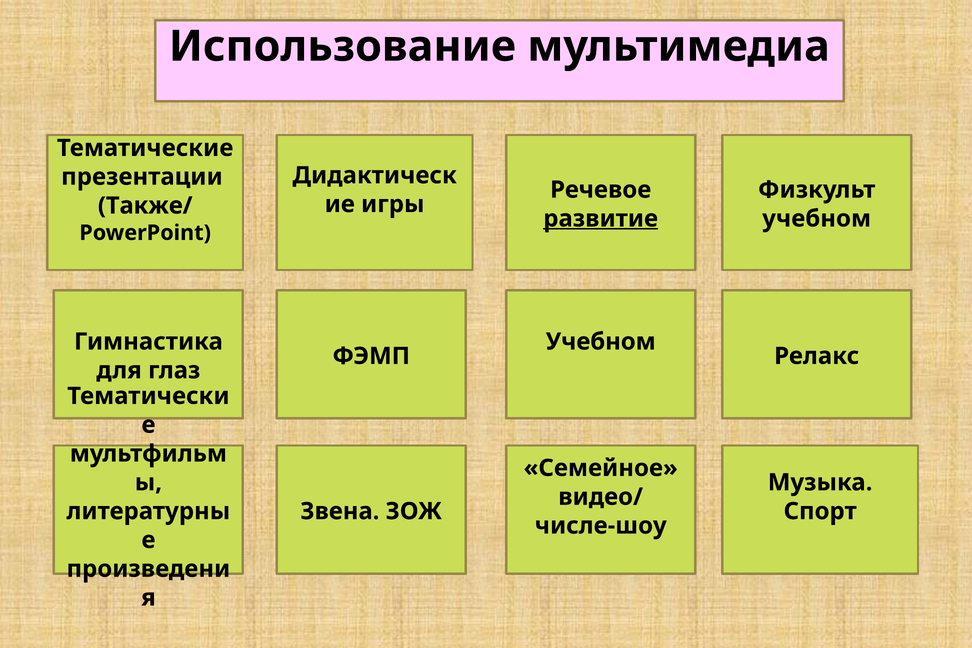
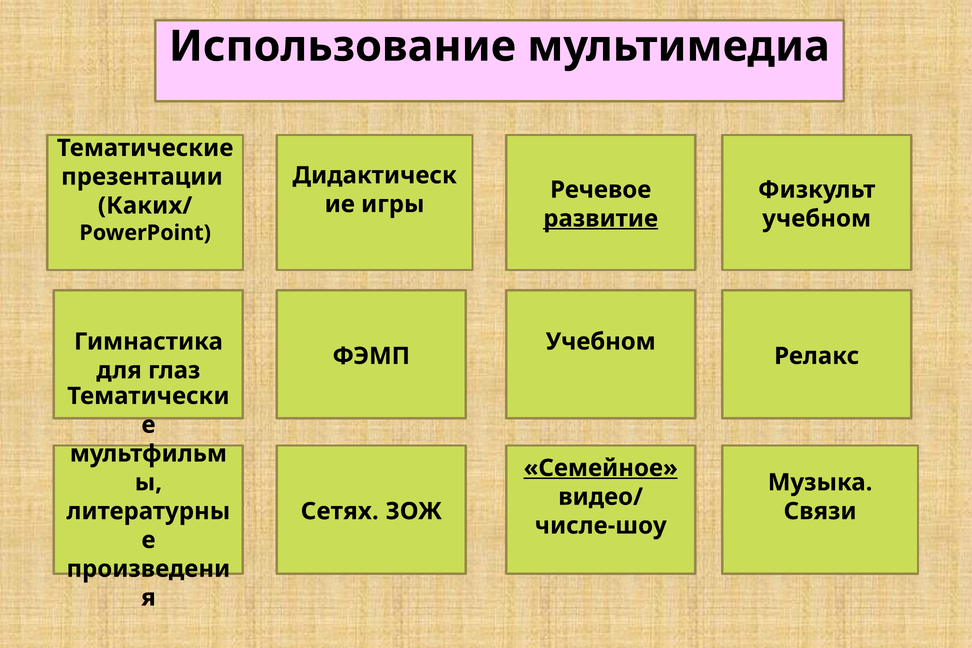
Также/: Также/ -> Каких/
Семейное underline: none -> present
Звена: Звена -> Сетях
Спорт: Спорт -> Связи
